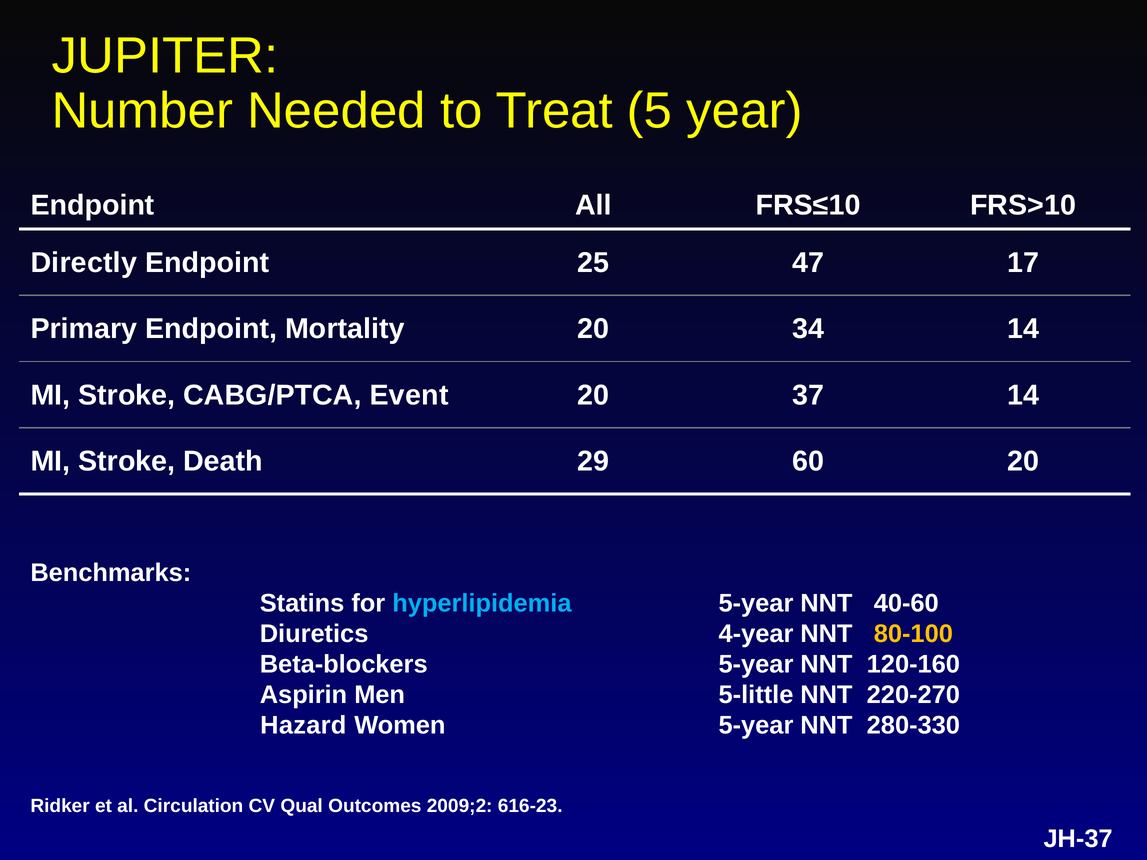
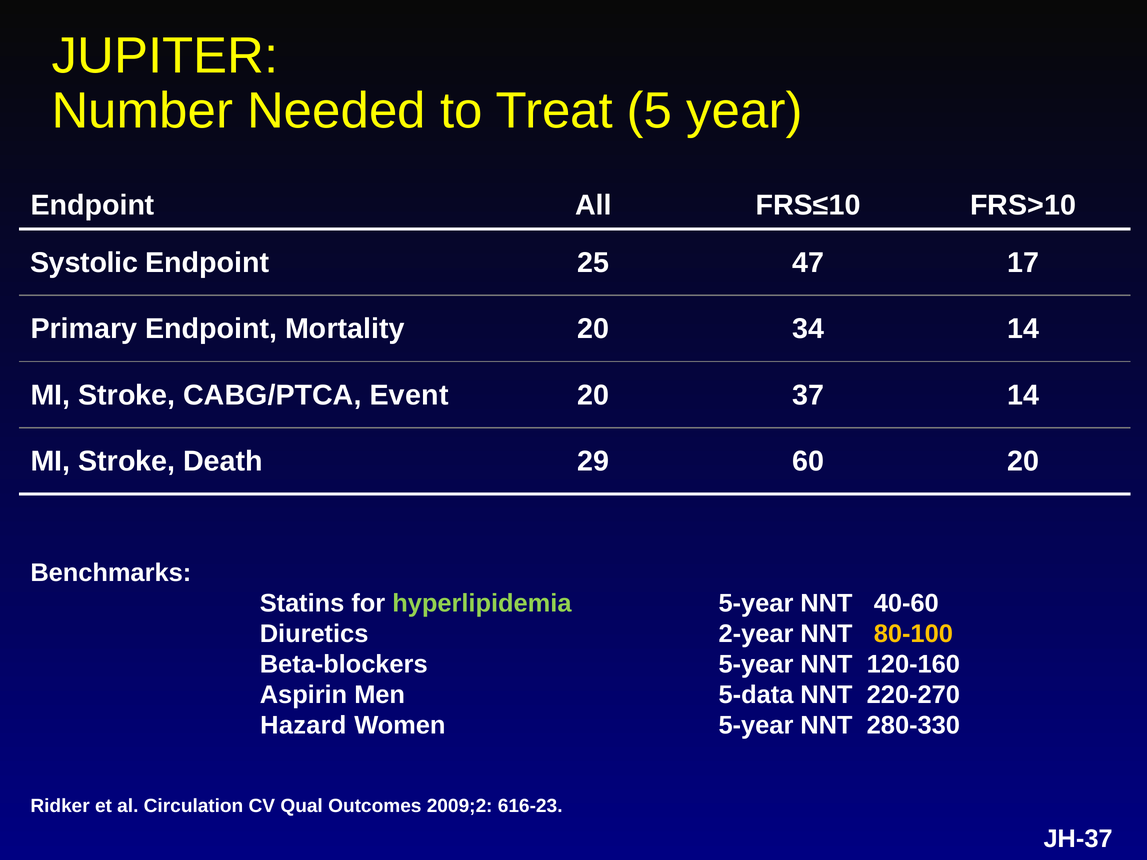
Directly: Directly -> Systolic
hyperlipidemia colour: light blue -> light green
4-year: 4-year -> 2-year
5-little: 5-little -> 5-data
